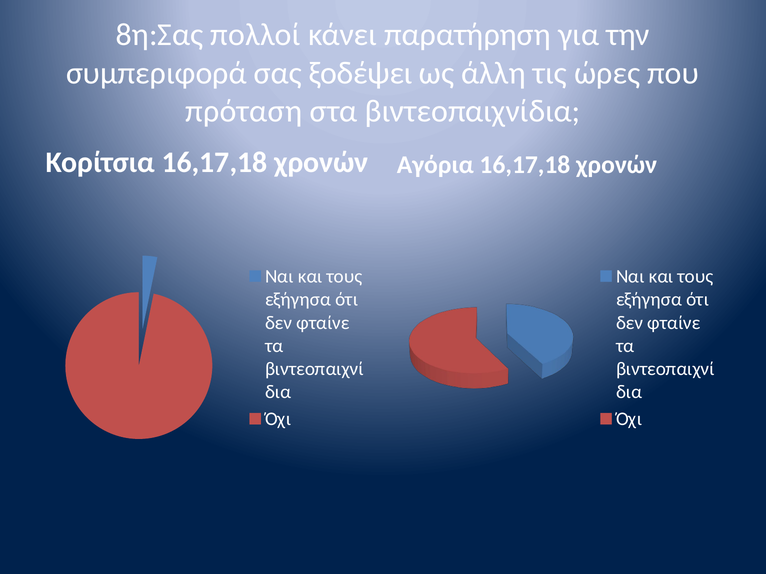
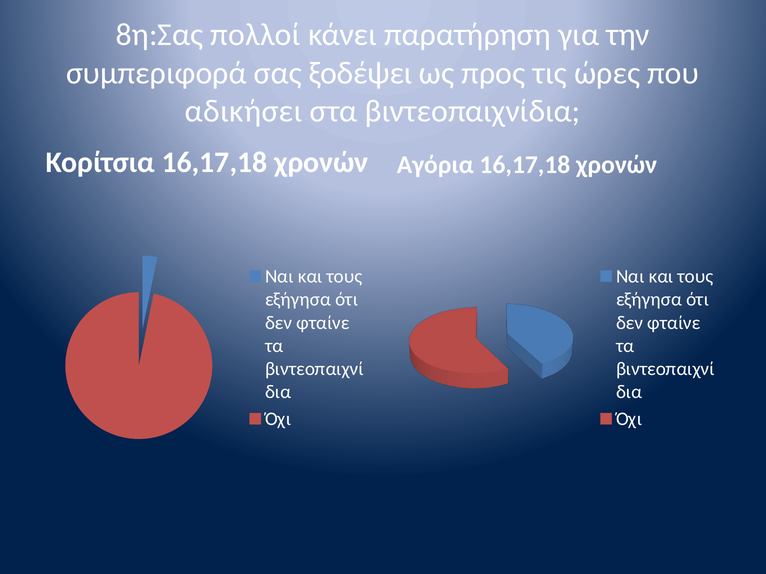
άλλη: άλλη -> προς
πρόταση: πρόταση -> αδικήσει
